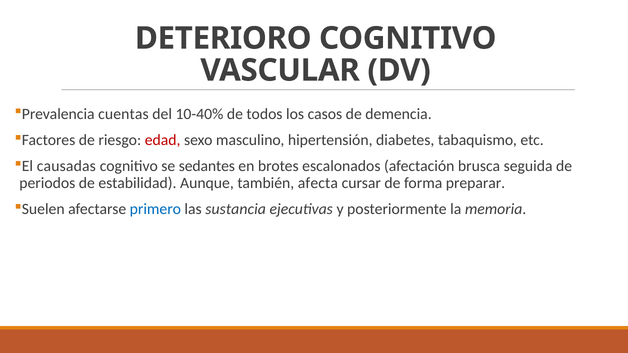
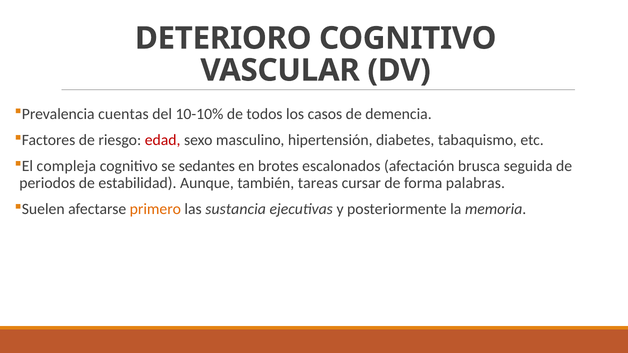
10-40%: 10-40% -> 10-10%
causadas: causadas -> compleja
afecta: afecta -> tareas
preparar: preparar -> palabras
primero colour: blue -> orange
